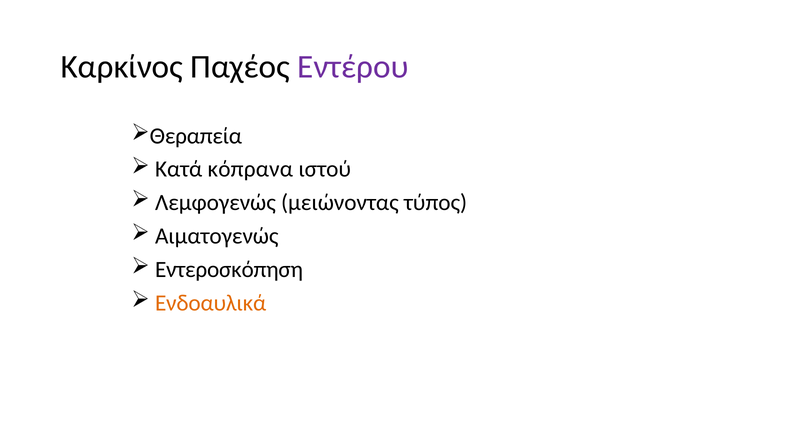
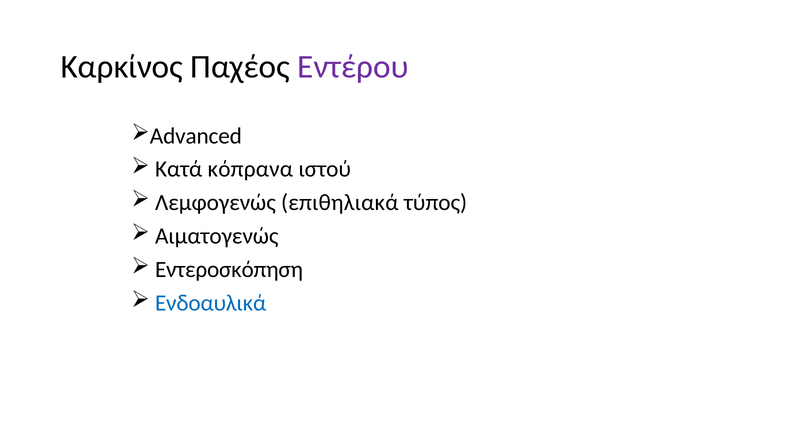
Θεραπεία: Θεραπεία -> Advanced
μειώνοντας: μειώνοντας -> επιθηλιακά
Ενδοαυλικά colour: orange -> blue
